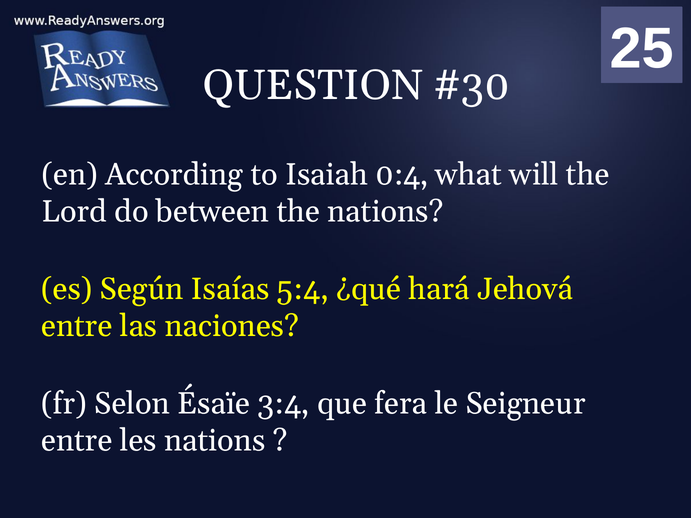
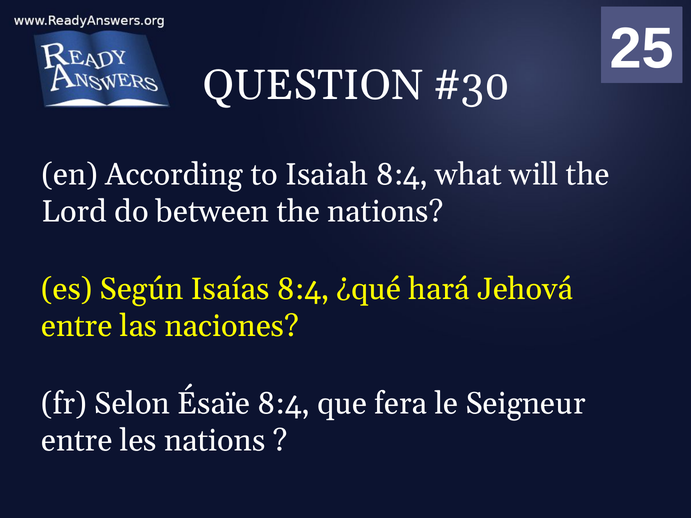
Isaiah 0:4: 0:4 -> 8:4
Isaías 5:4: 5:4 -> 8:4
Ésaïe 3:4: 3:4 -> 8:4
